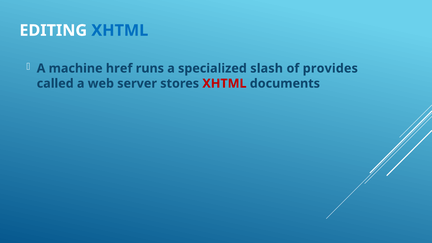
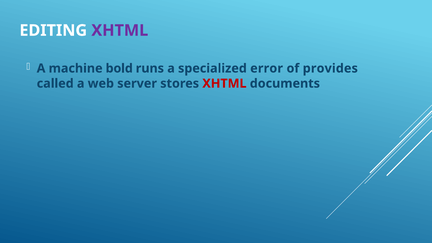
XHTML at (120, 30) colour: blue -> purple
href: href -> bold
slash: slash -> error
